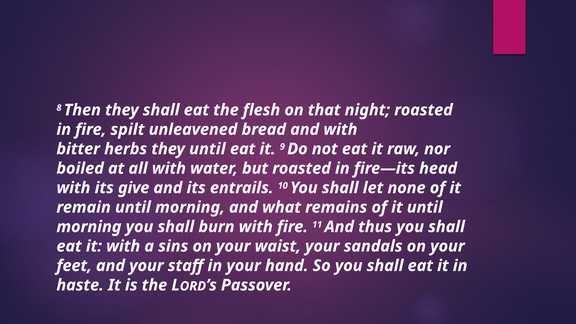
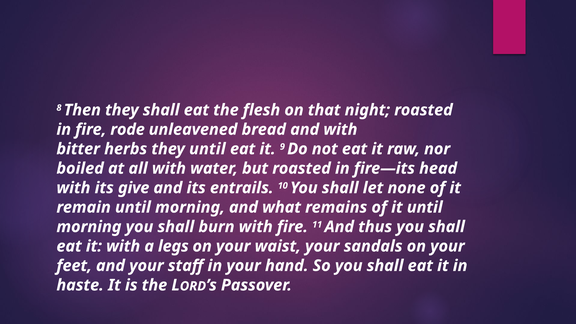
spilt: spilt -> rode
sins: sins -> legs
